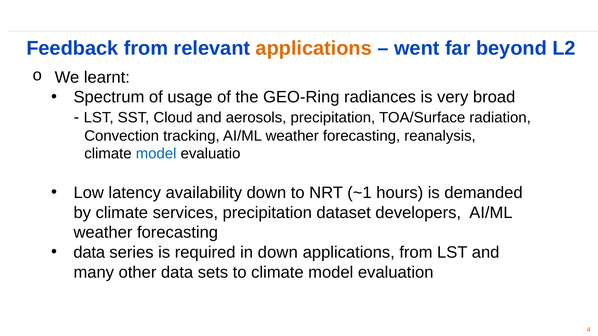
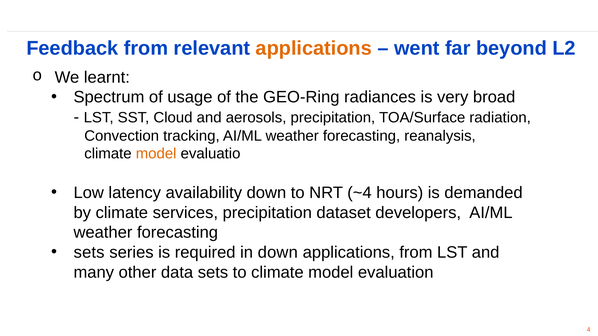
model at (156, 154) colour: blue -> orange
~1: ~1 -> ~4
data at (89, 253): data -> sets
